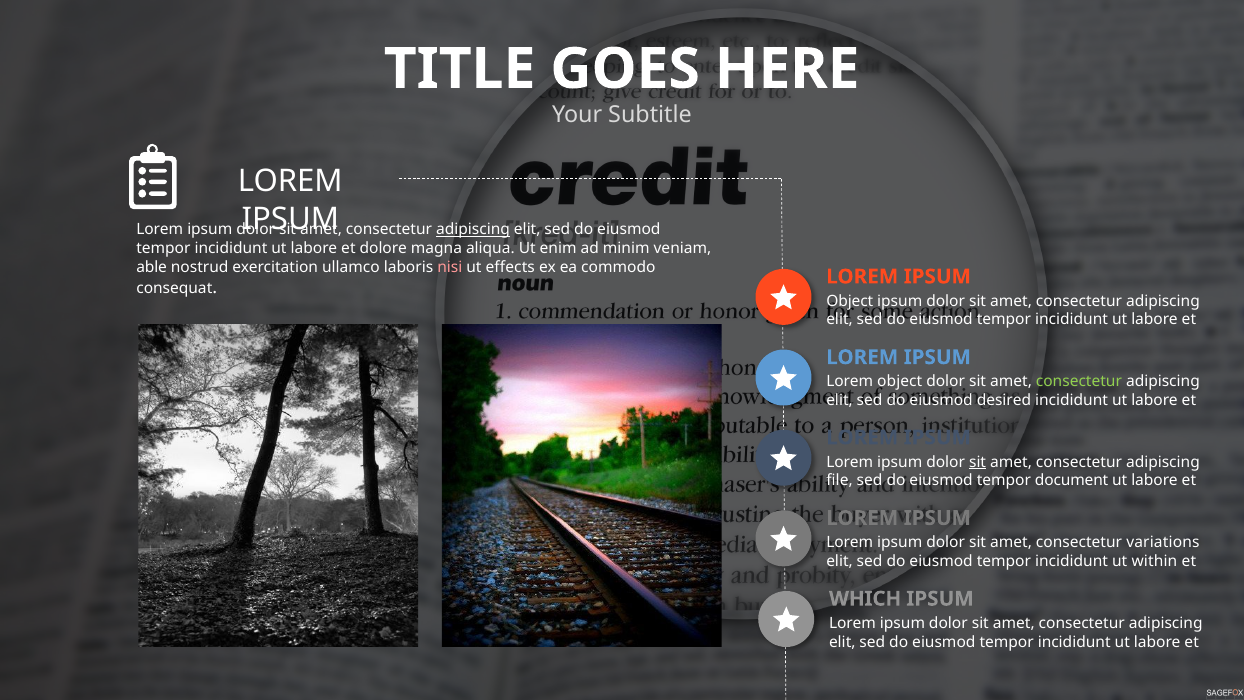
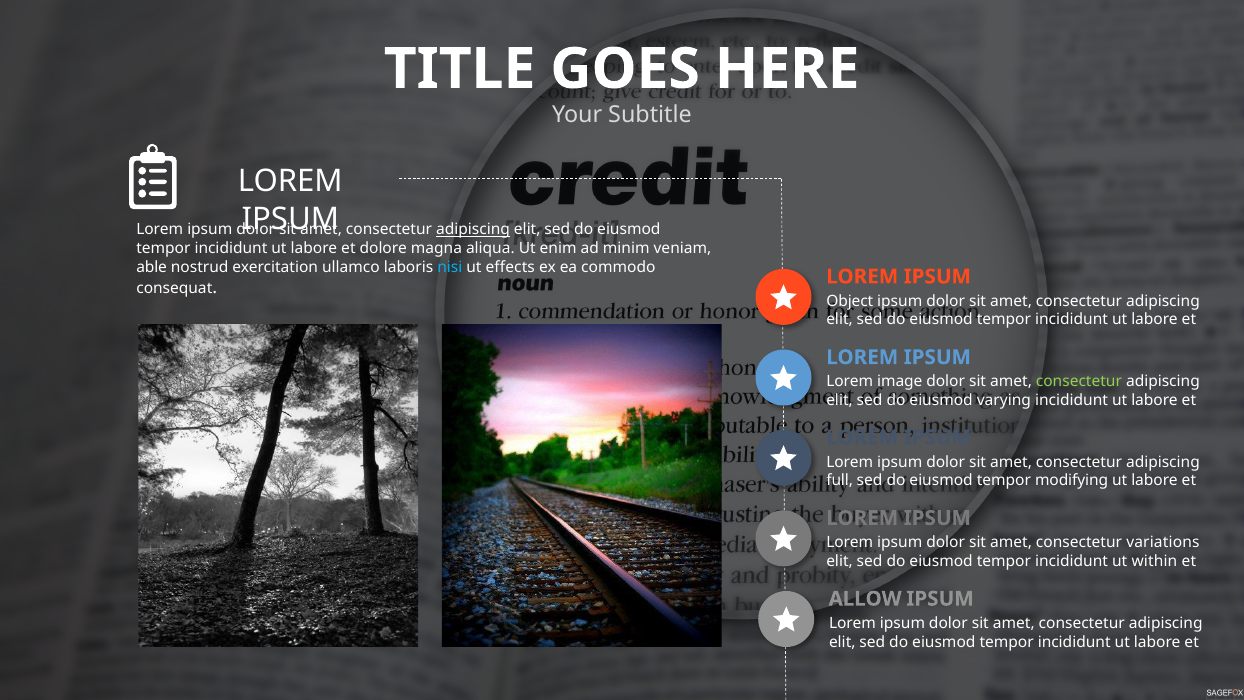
nisi colour: pink -> light blue
Lorem object: object -> image
desired: desired -> varying
sit at (978, 462) underline: present -> none
file: file -> full
document: document -> modifying
WHICH: WHICH -> ALLOW
